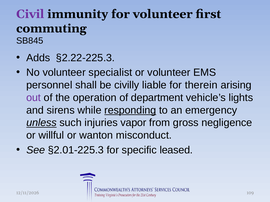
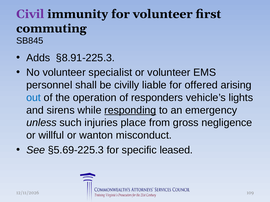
§2.22-225.3: §2.22-225.3 -> §8.91-225.3
therein: therein -> offered
out colour: purple -> blue
department: department -> responders
unless underline: present -> none
vapor: vapor -> place
§2.01-225.3: §2.01-225.3 -> §5.69-225.3
